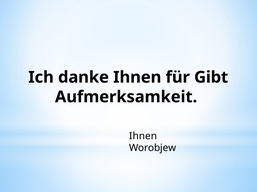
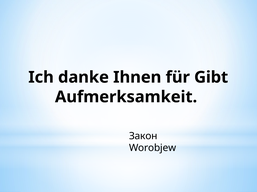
Ihnen at (143, 136): Ihnen -> Закон
